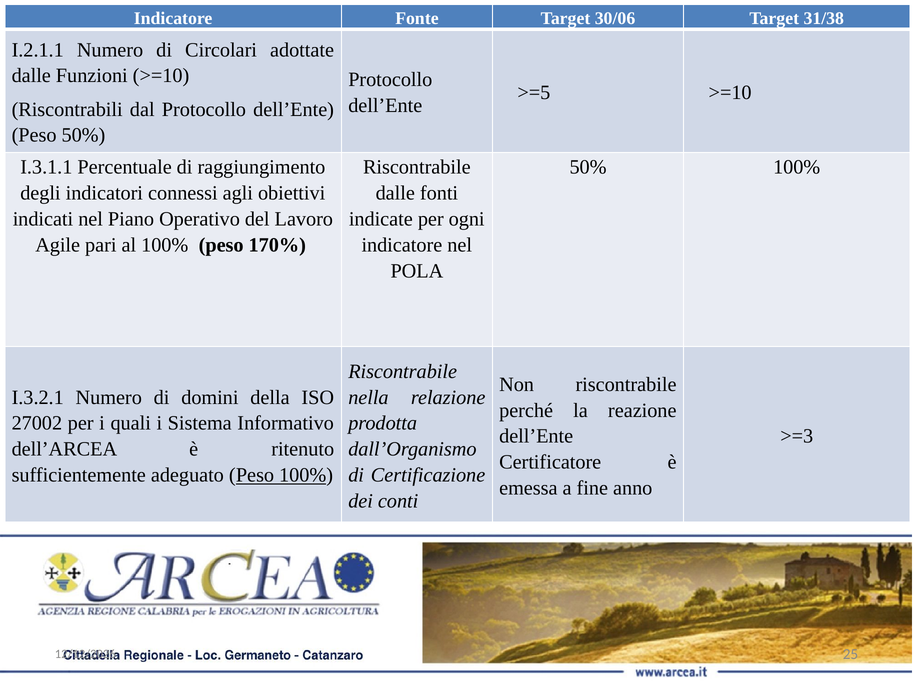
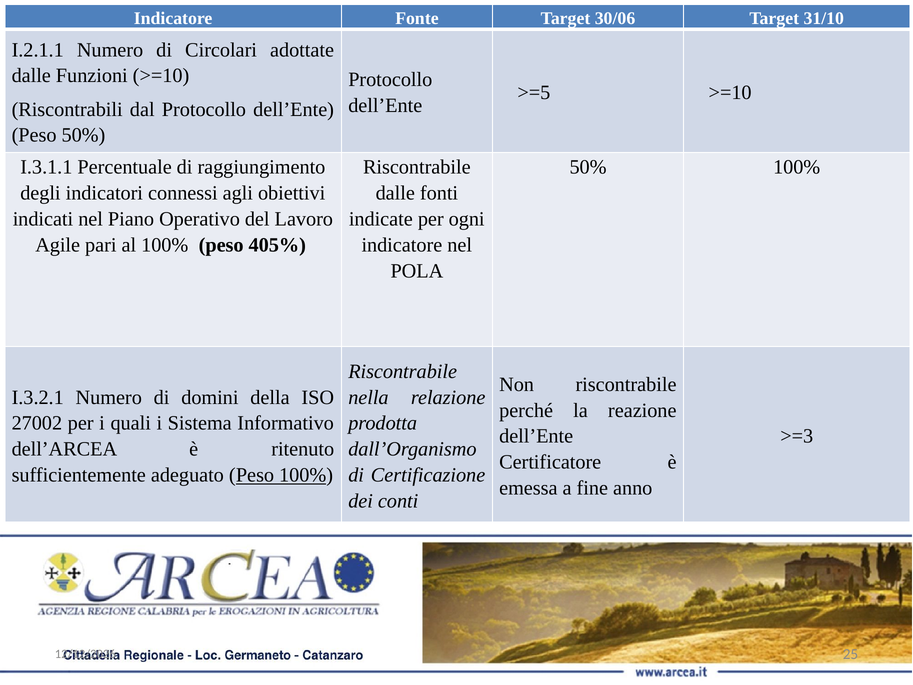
31/38: 31/38 -> 31/10
170%: 170% -> 405%
